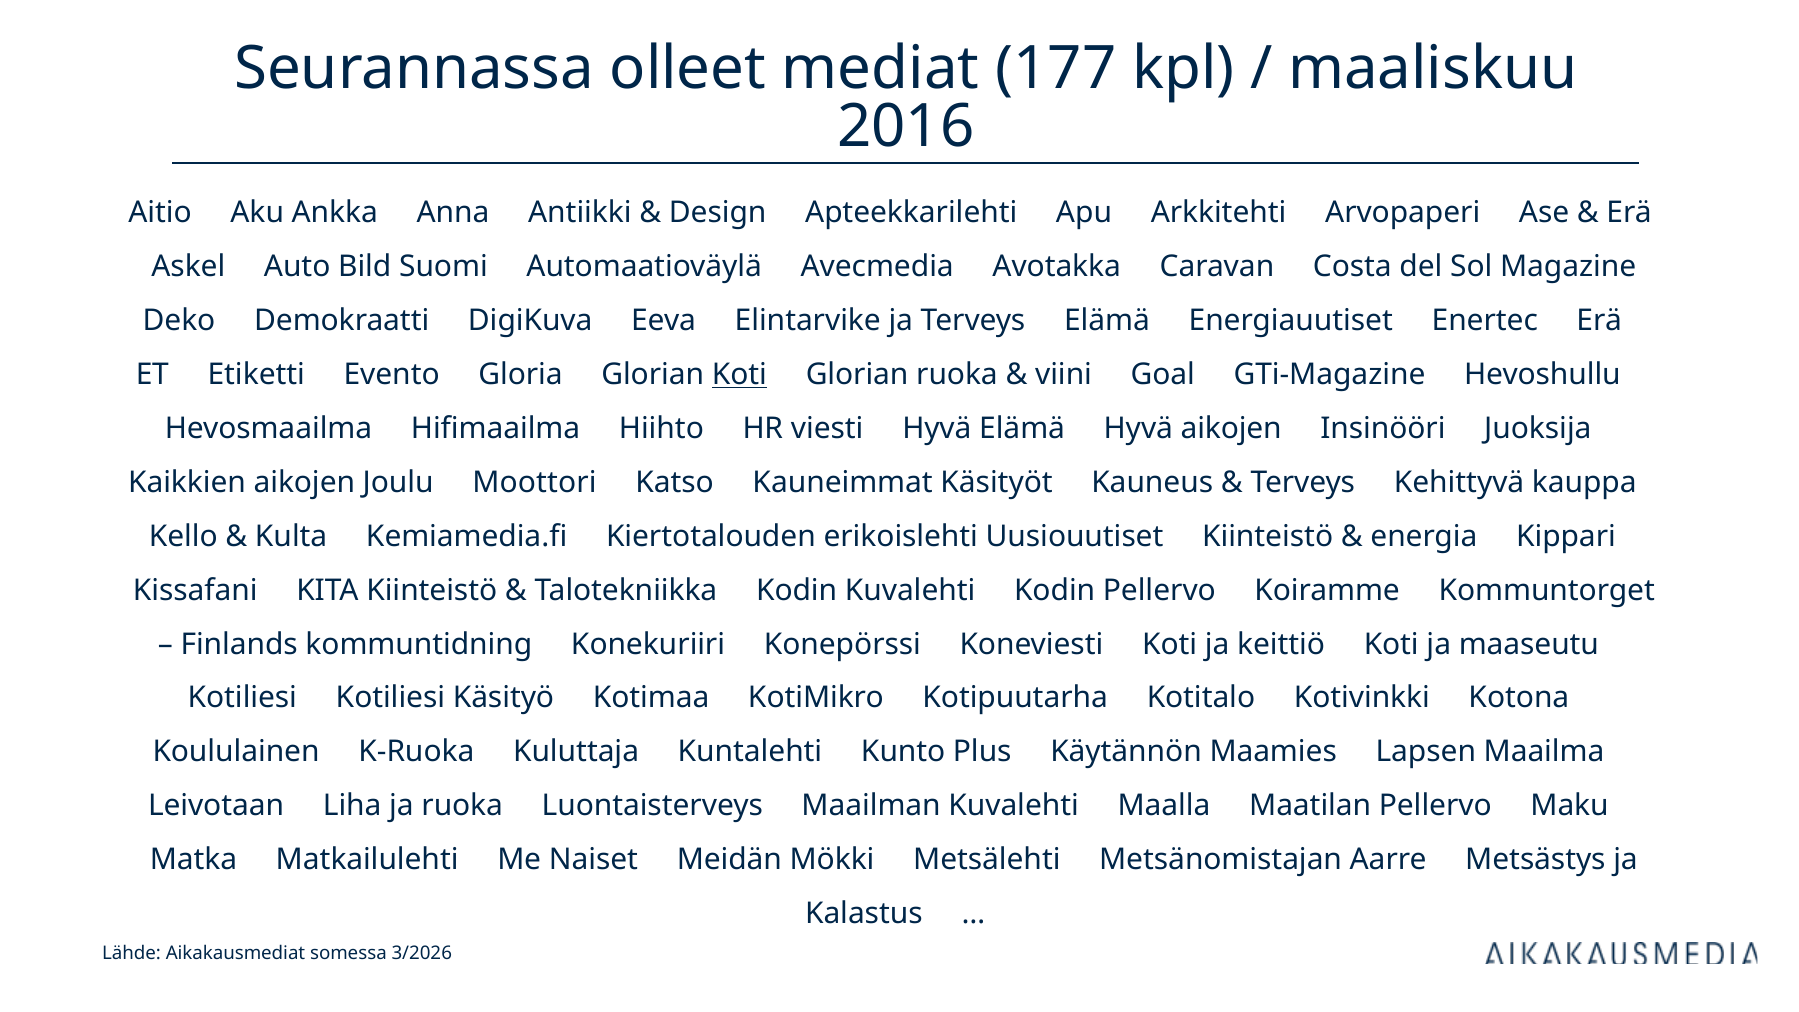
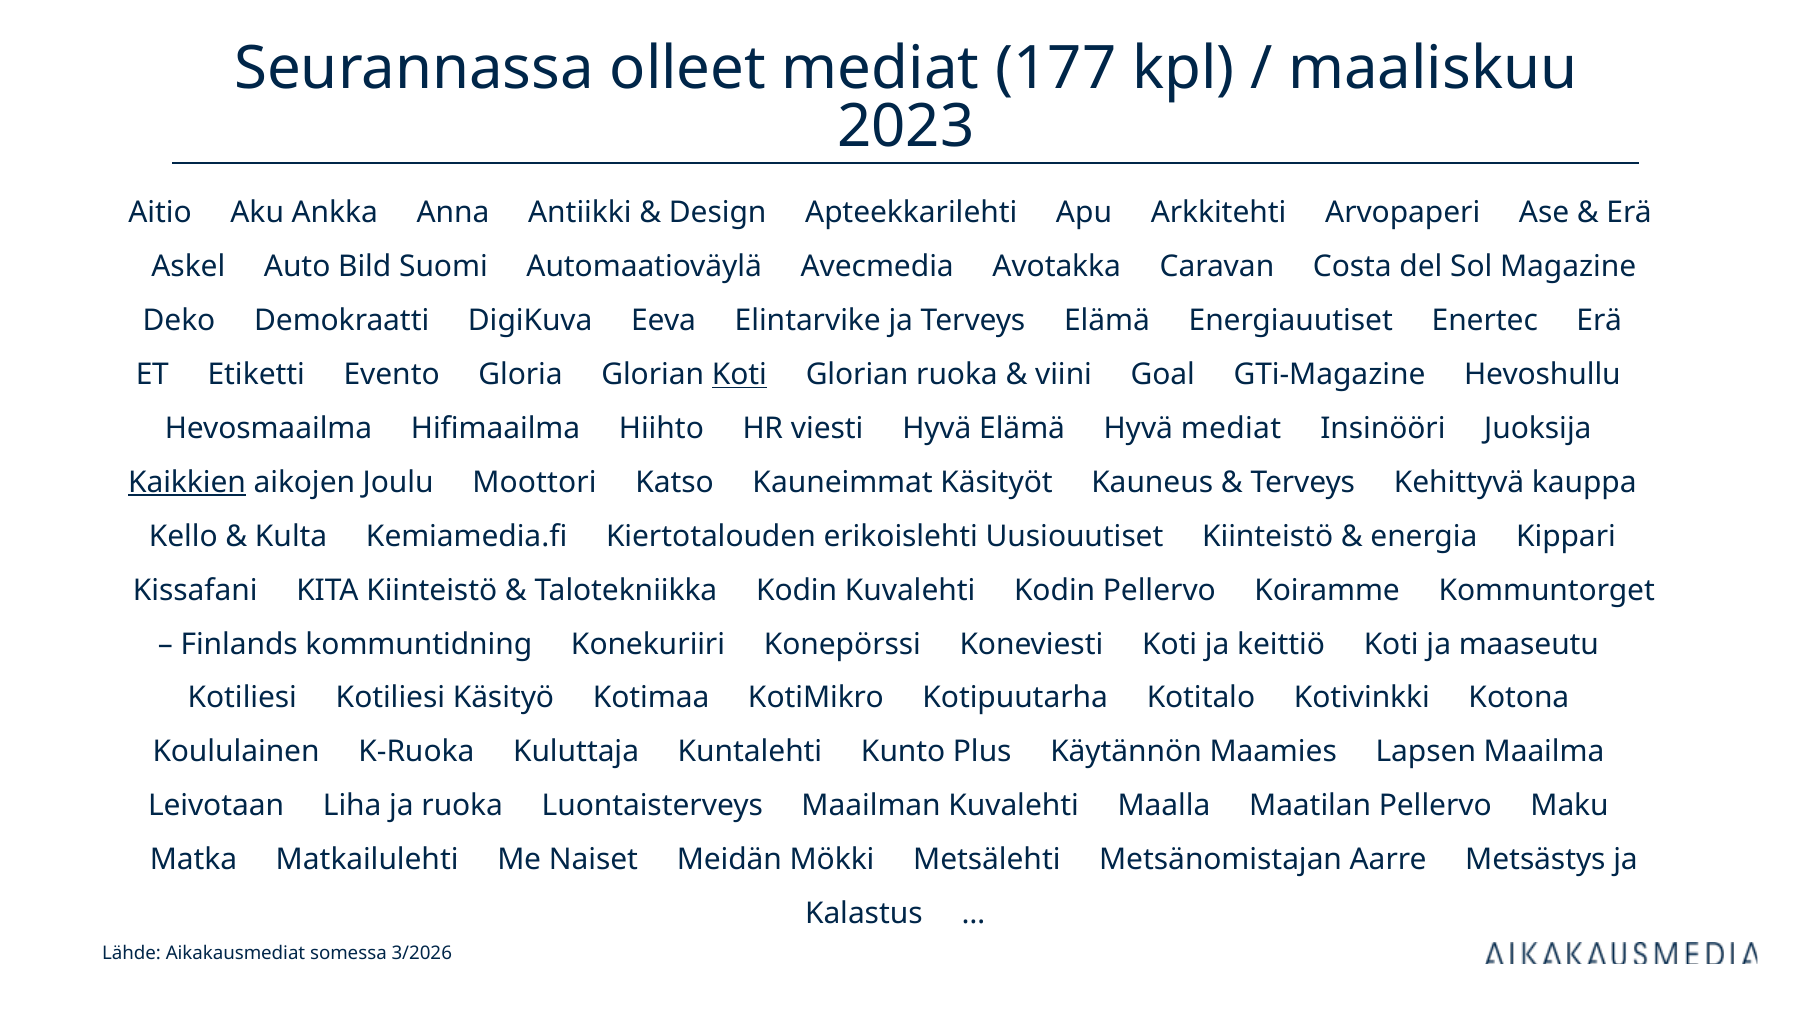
2016: 2016 -> 2023
Hyvä aikojen: aikojen -> mediat
Kaikkien underline: none -> present
